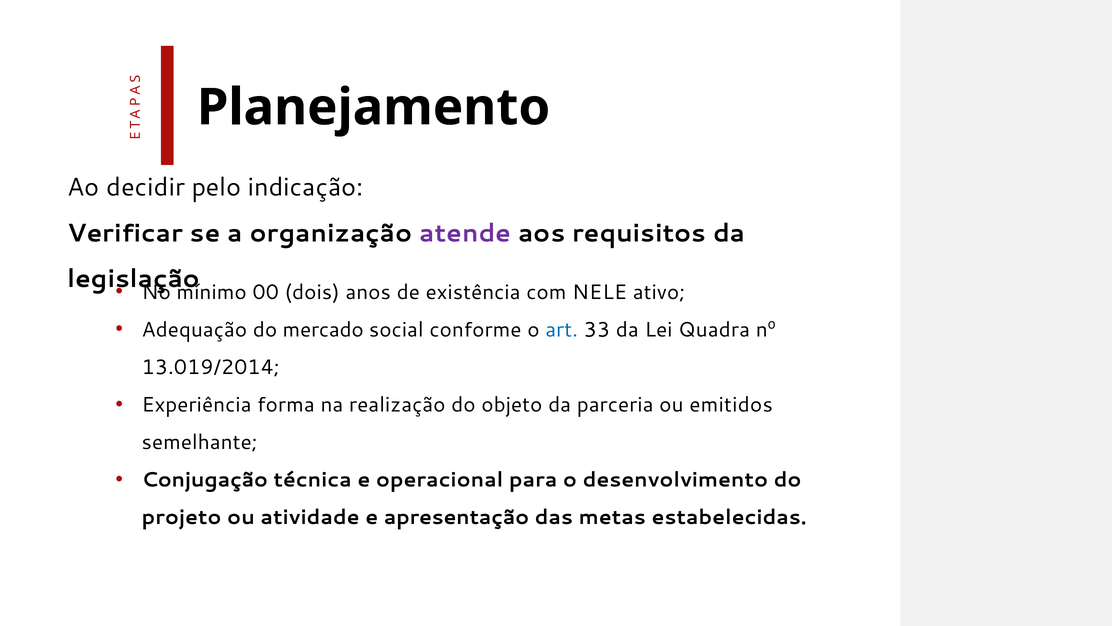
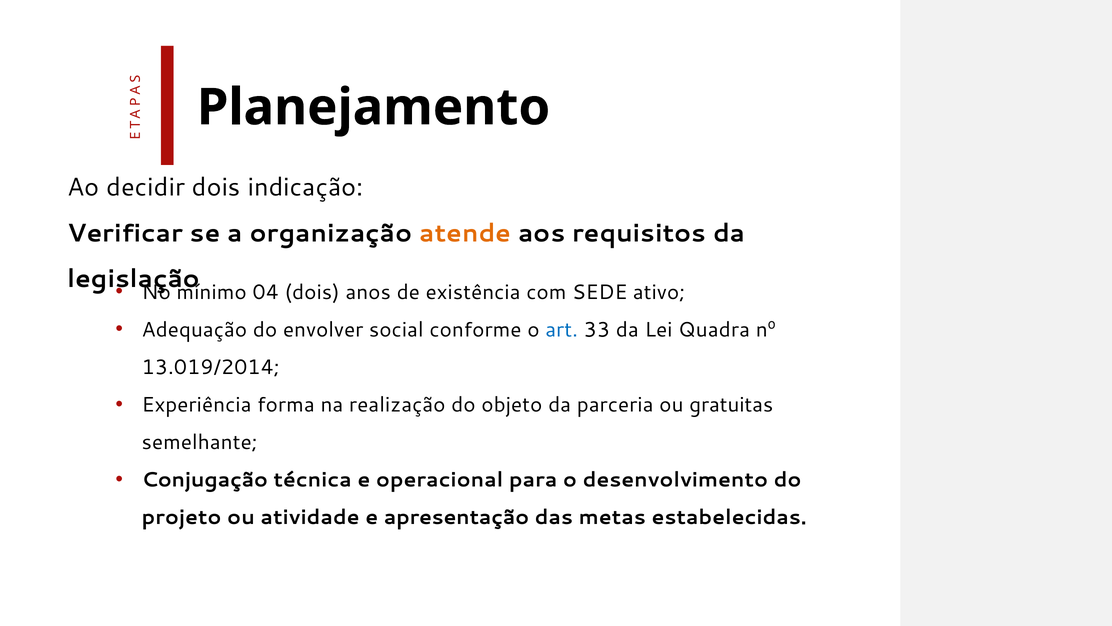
decidir pelo: pelo -> dois
atende colour: purple -> orange
00: 00 -> 04
NELE: NELE -> SEDE
mercado: mercado -> envolver
emitidos: emitidos -> gratuitas
